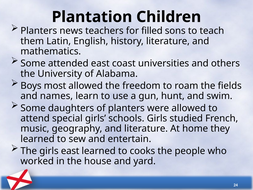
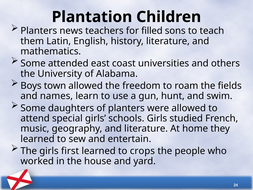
most: most -> town
girls east: east -> first
cooks: cooks -> crops
